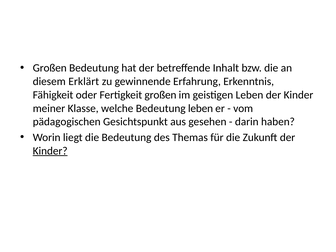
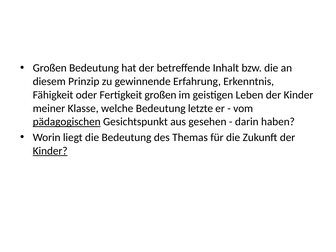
Erklärt: Erklärt -> Prinzip
Bedeutung leben: leben -> letzte
pädagogischen underline: none -> present
